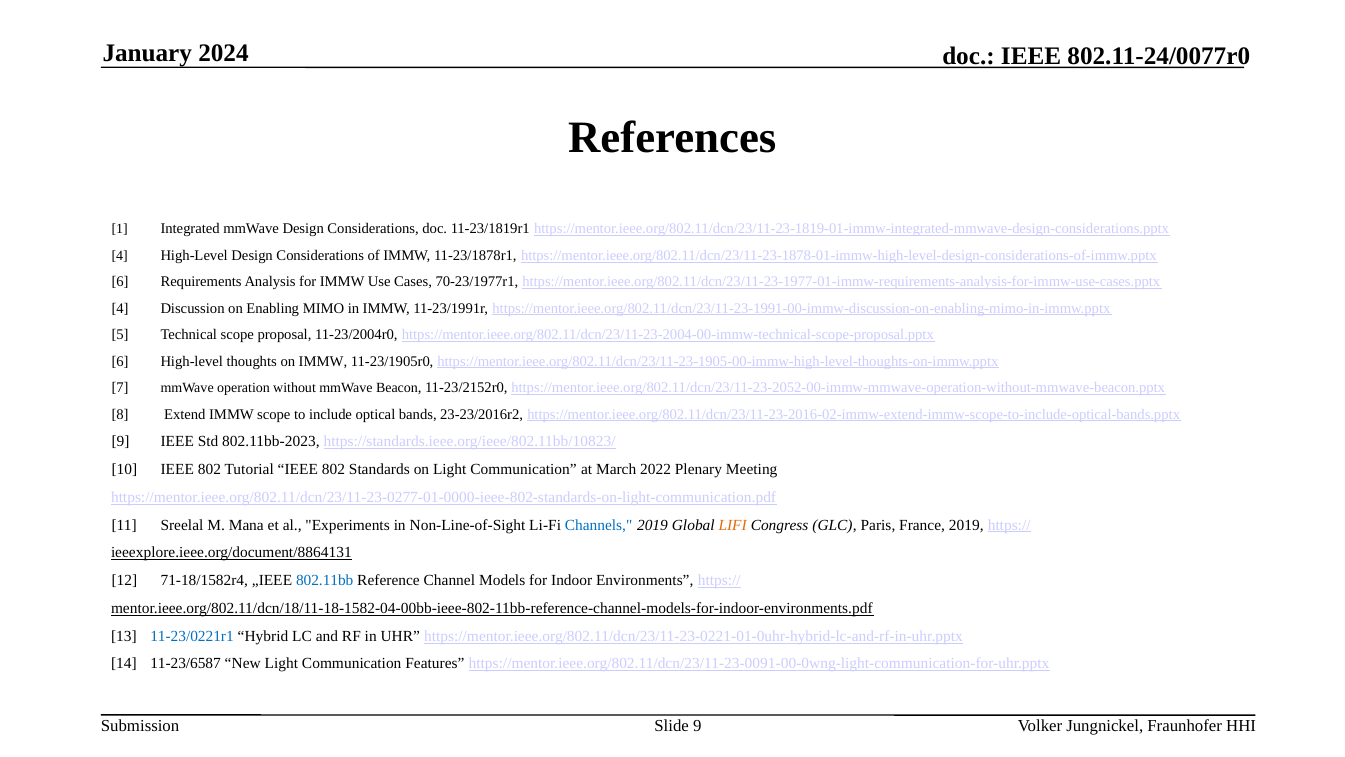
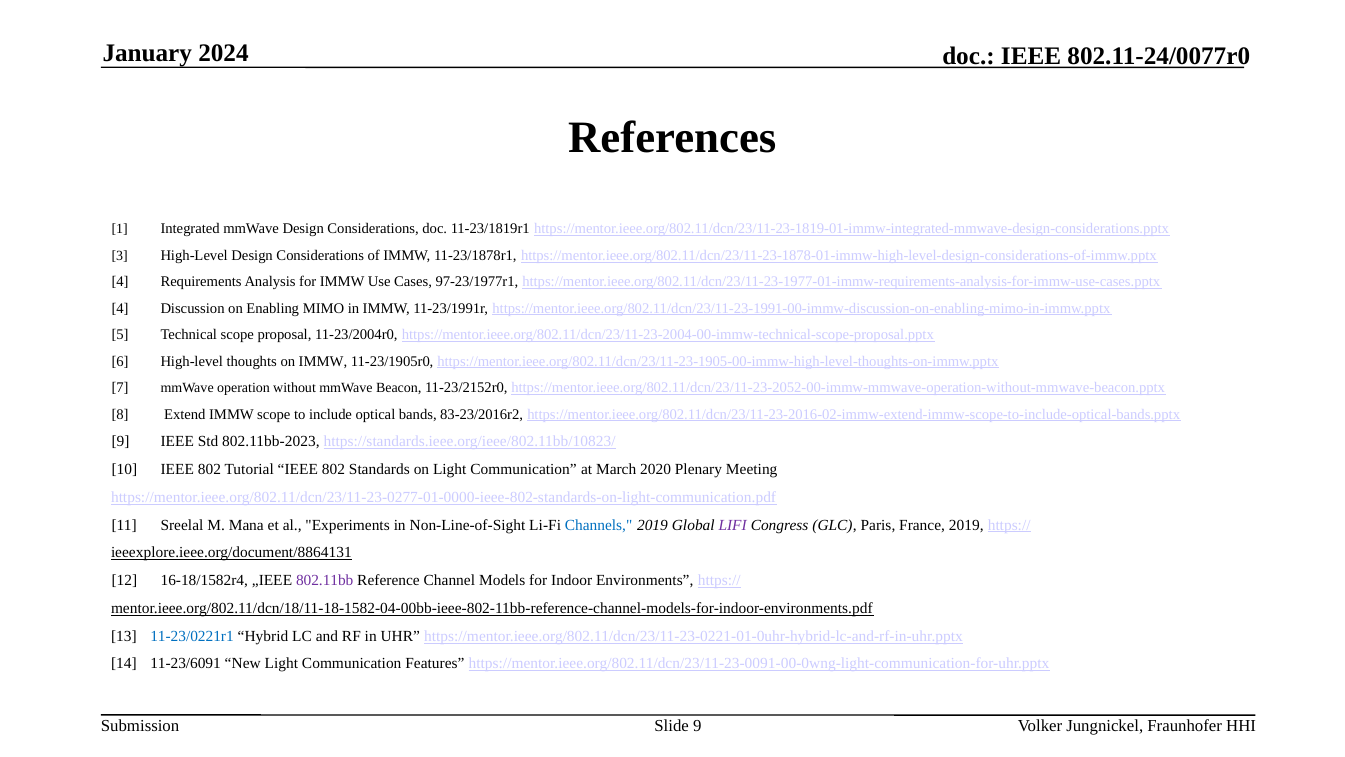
4 at (120, 256): 4 -> 3
6 at (120, 282): 6 -> 4
70-23/1977r1: 70-23/1977r1 -> 97-23/1977r1
23-23/2016r2: 23-23/2016r2 -> 83-23/2016r2
2022: 2022 -> 2020
LIFI colour: orange -> purple
71-18/1582r4: 71-18/1582r4 -> 16-18/1582r4
802.11bb colour: blue -> purple
11-23/6587: 11-23/6587 -> 11-23/6091
